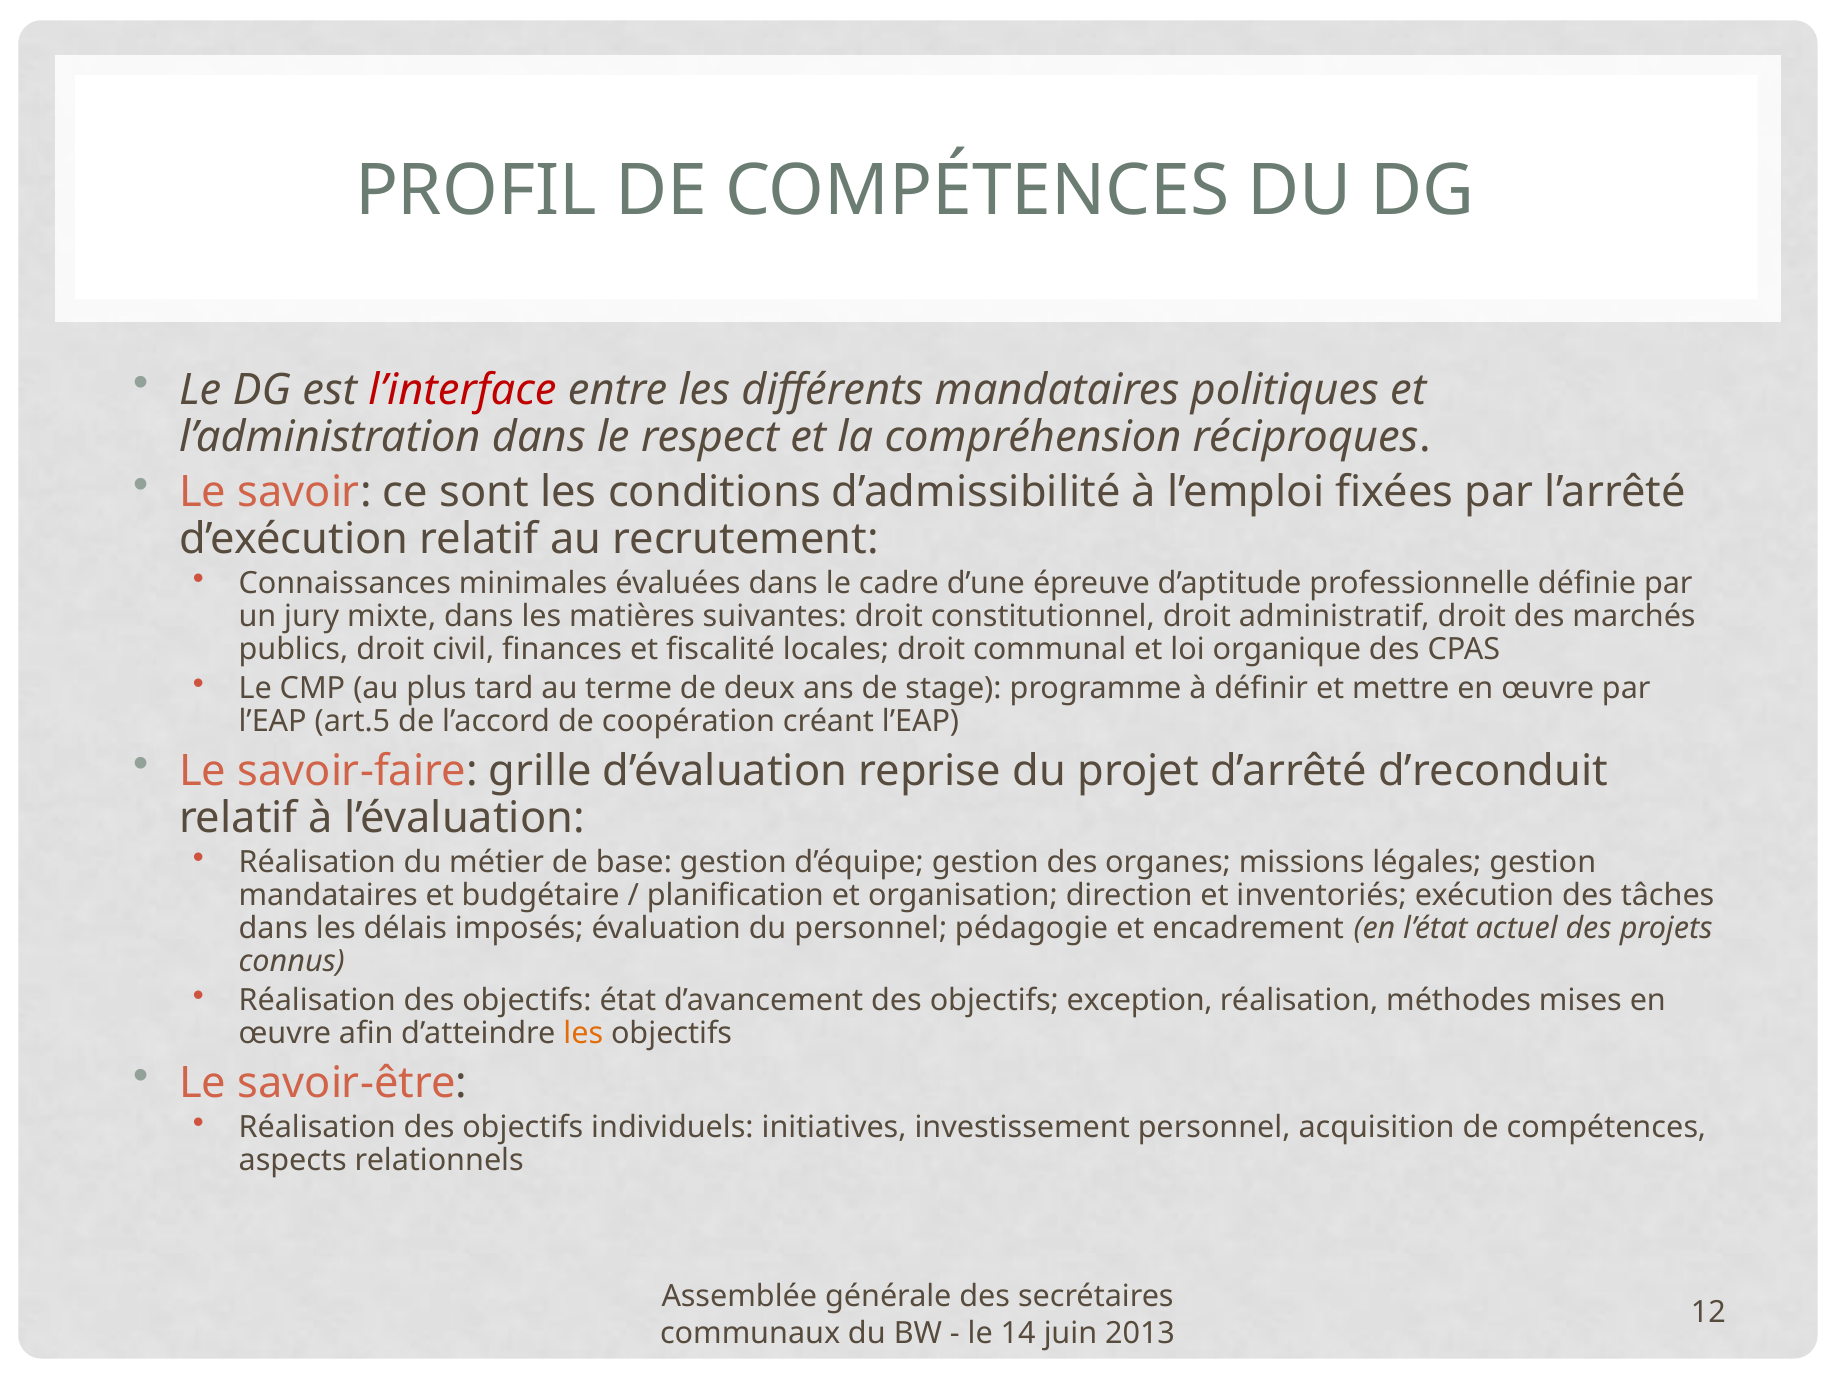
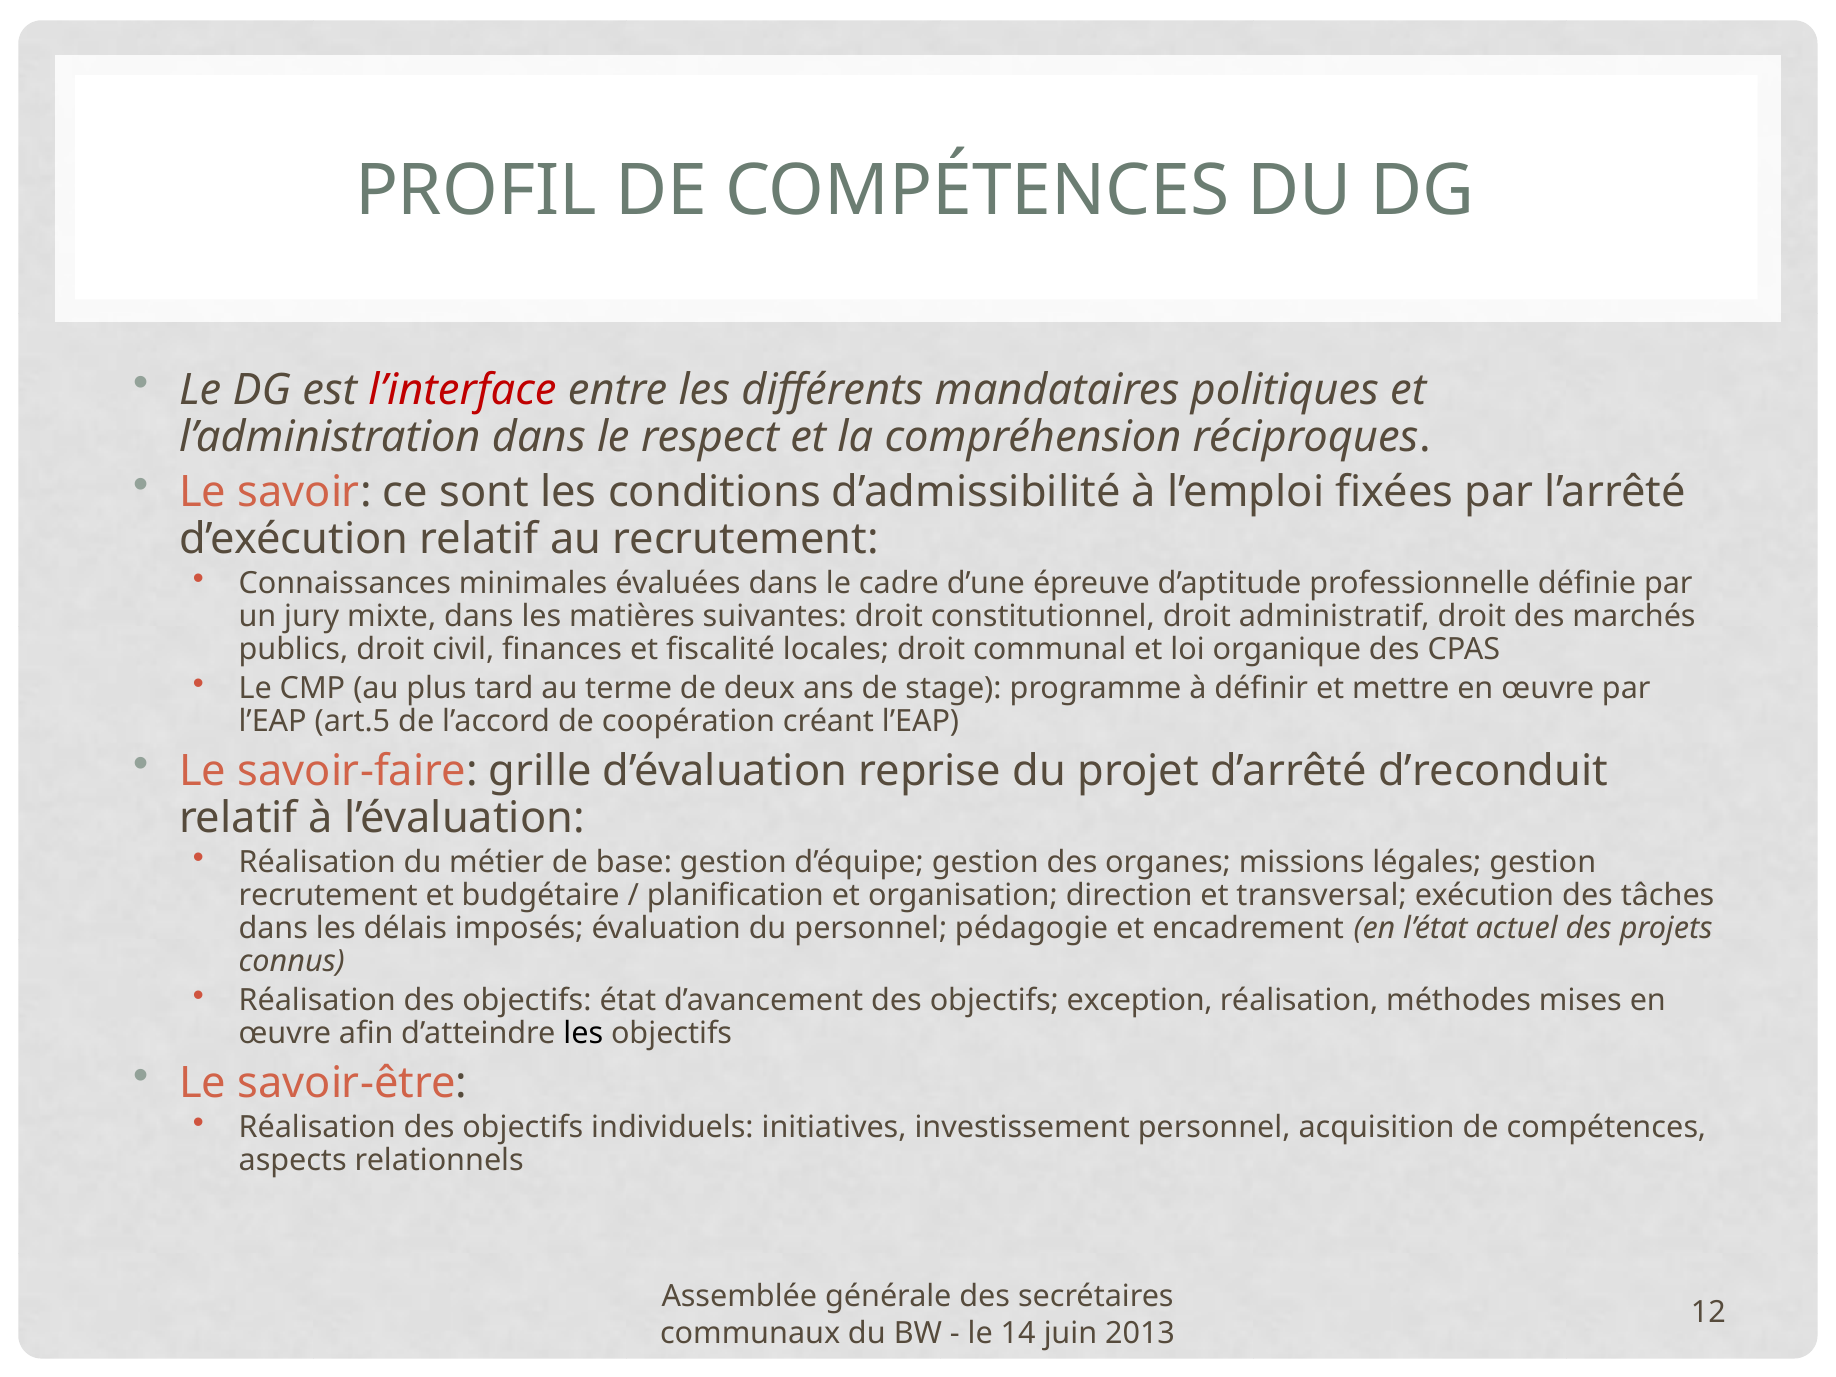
mandataires at (328, 895): mandataires -> recrutement
inventoriés: inventoriés -> transversal
les at (583, 1033) colour: orange -> black
